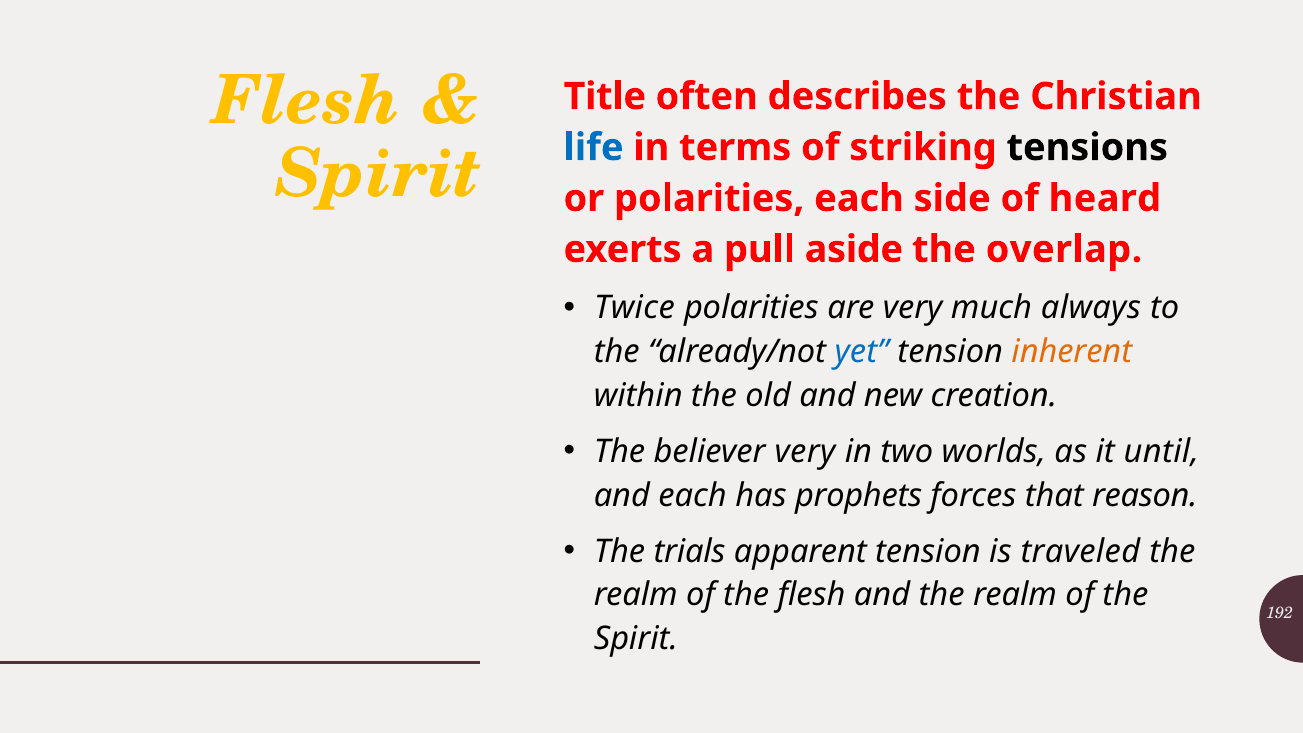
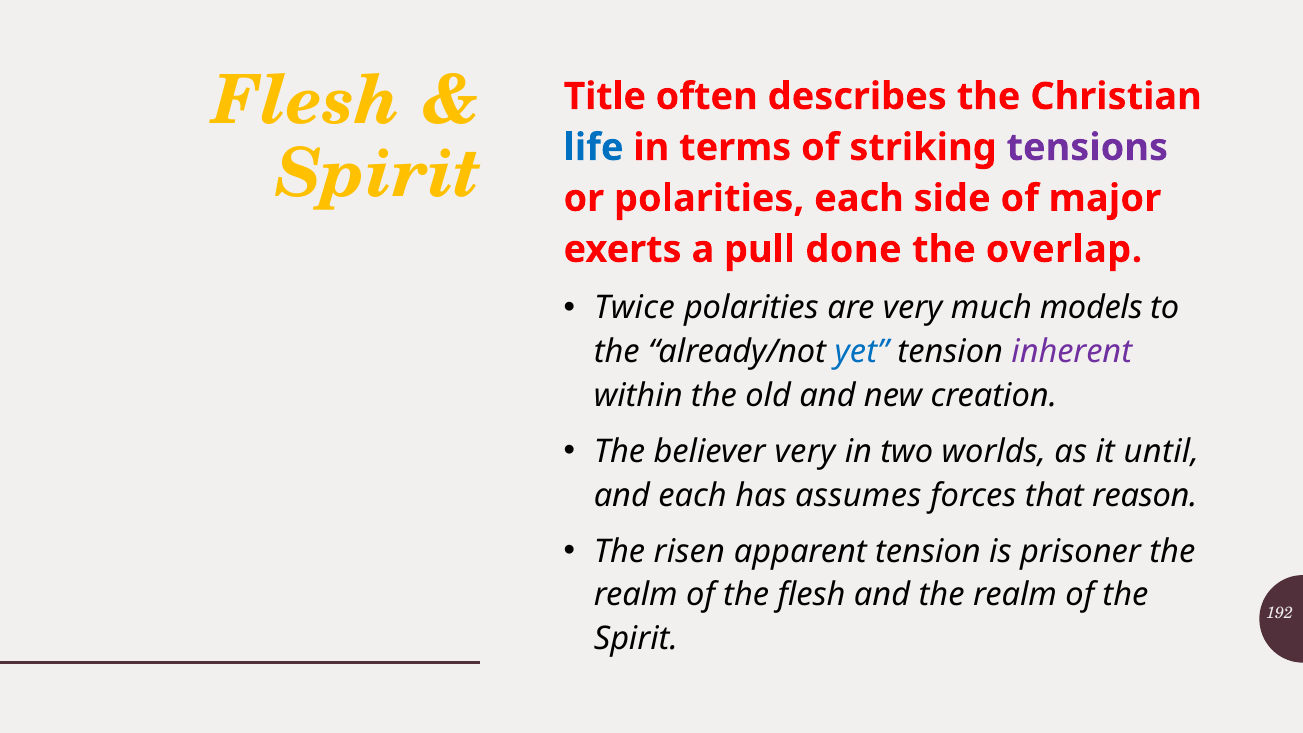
tensions colour: black -> purple
heard: heard -> major
aside: aside -> done
always: always -> models
inherent colour: orange -> purple
prophets: prophets -> assumes
trials: trials -> risen
traveled: traveled -> prisoner
